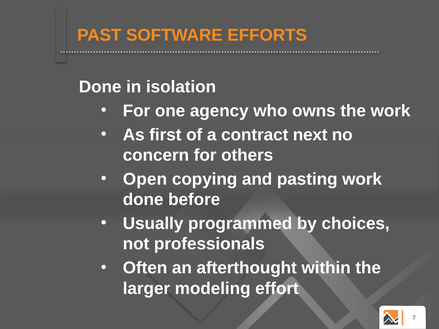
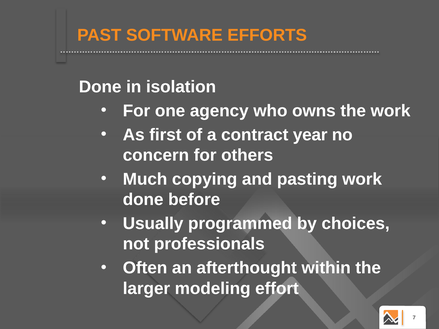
next: next -> year
Open: Open -> Much
